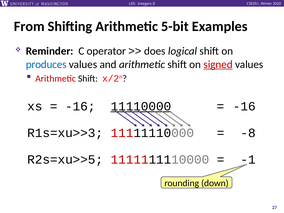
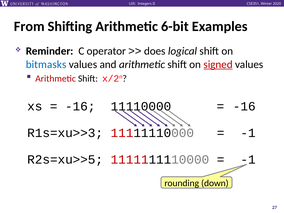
5-bit: 5-bit -> 6-bit
produces: produces -> bitmasks
11110000 underline: present -> none
-8 at (248, 133): -8 -> -1
